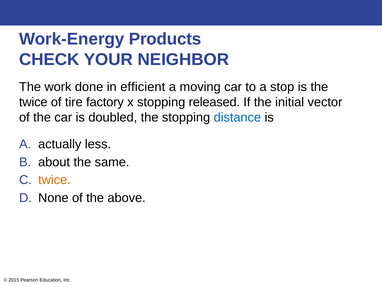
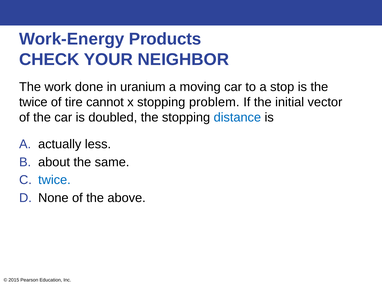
efficient: efficient -> uranium
factory: factory -> cannot
released: released -> problem
twice at (54, 180) colour: orange -> blue
